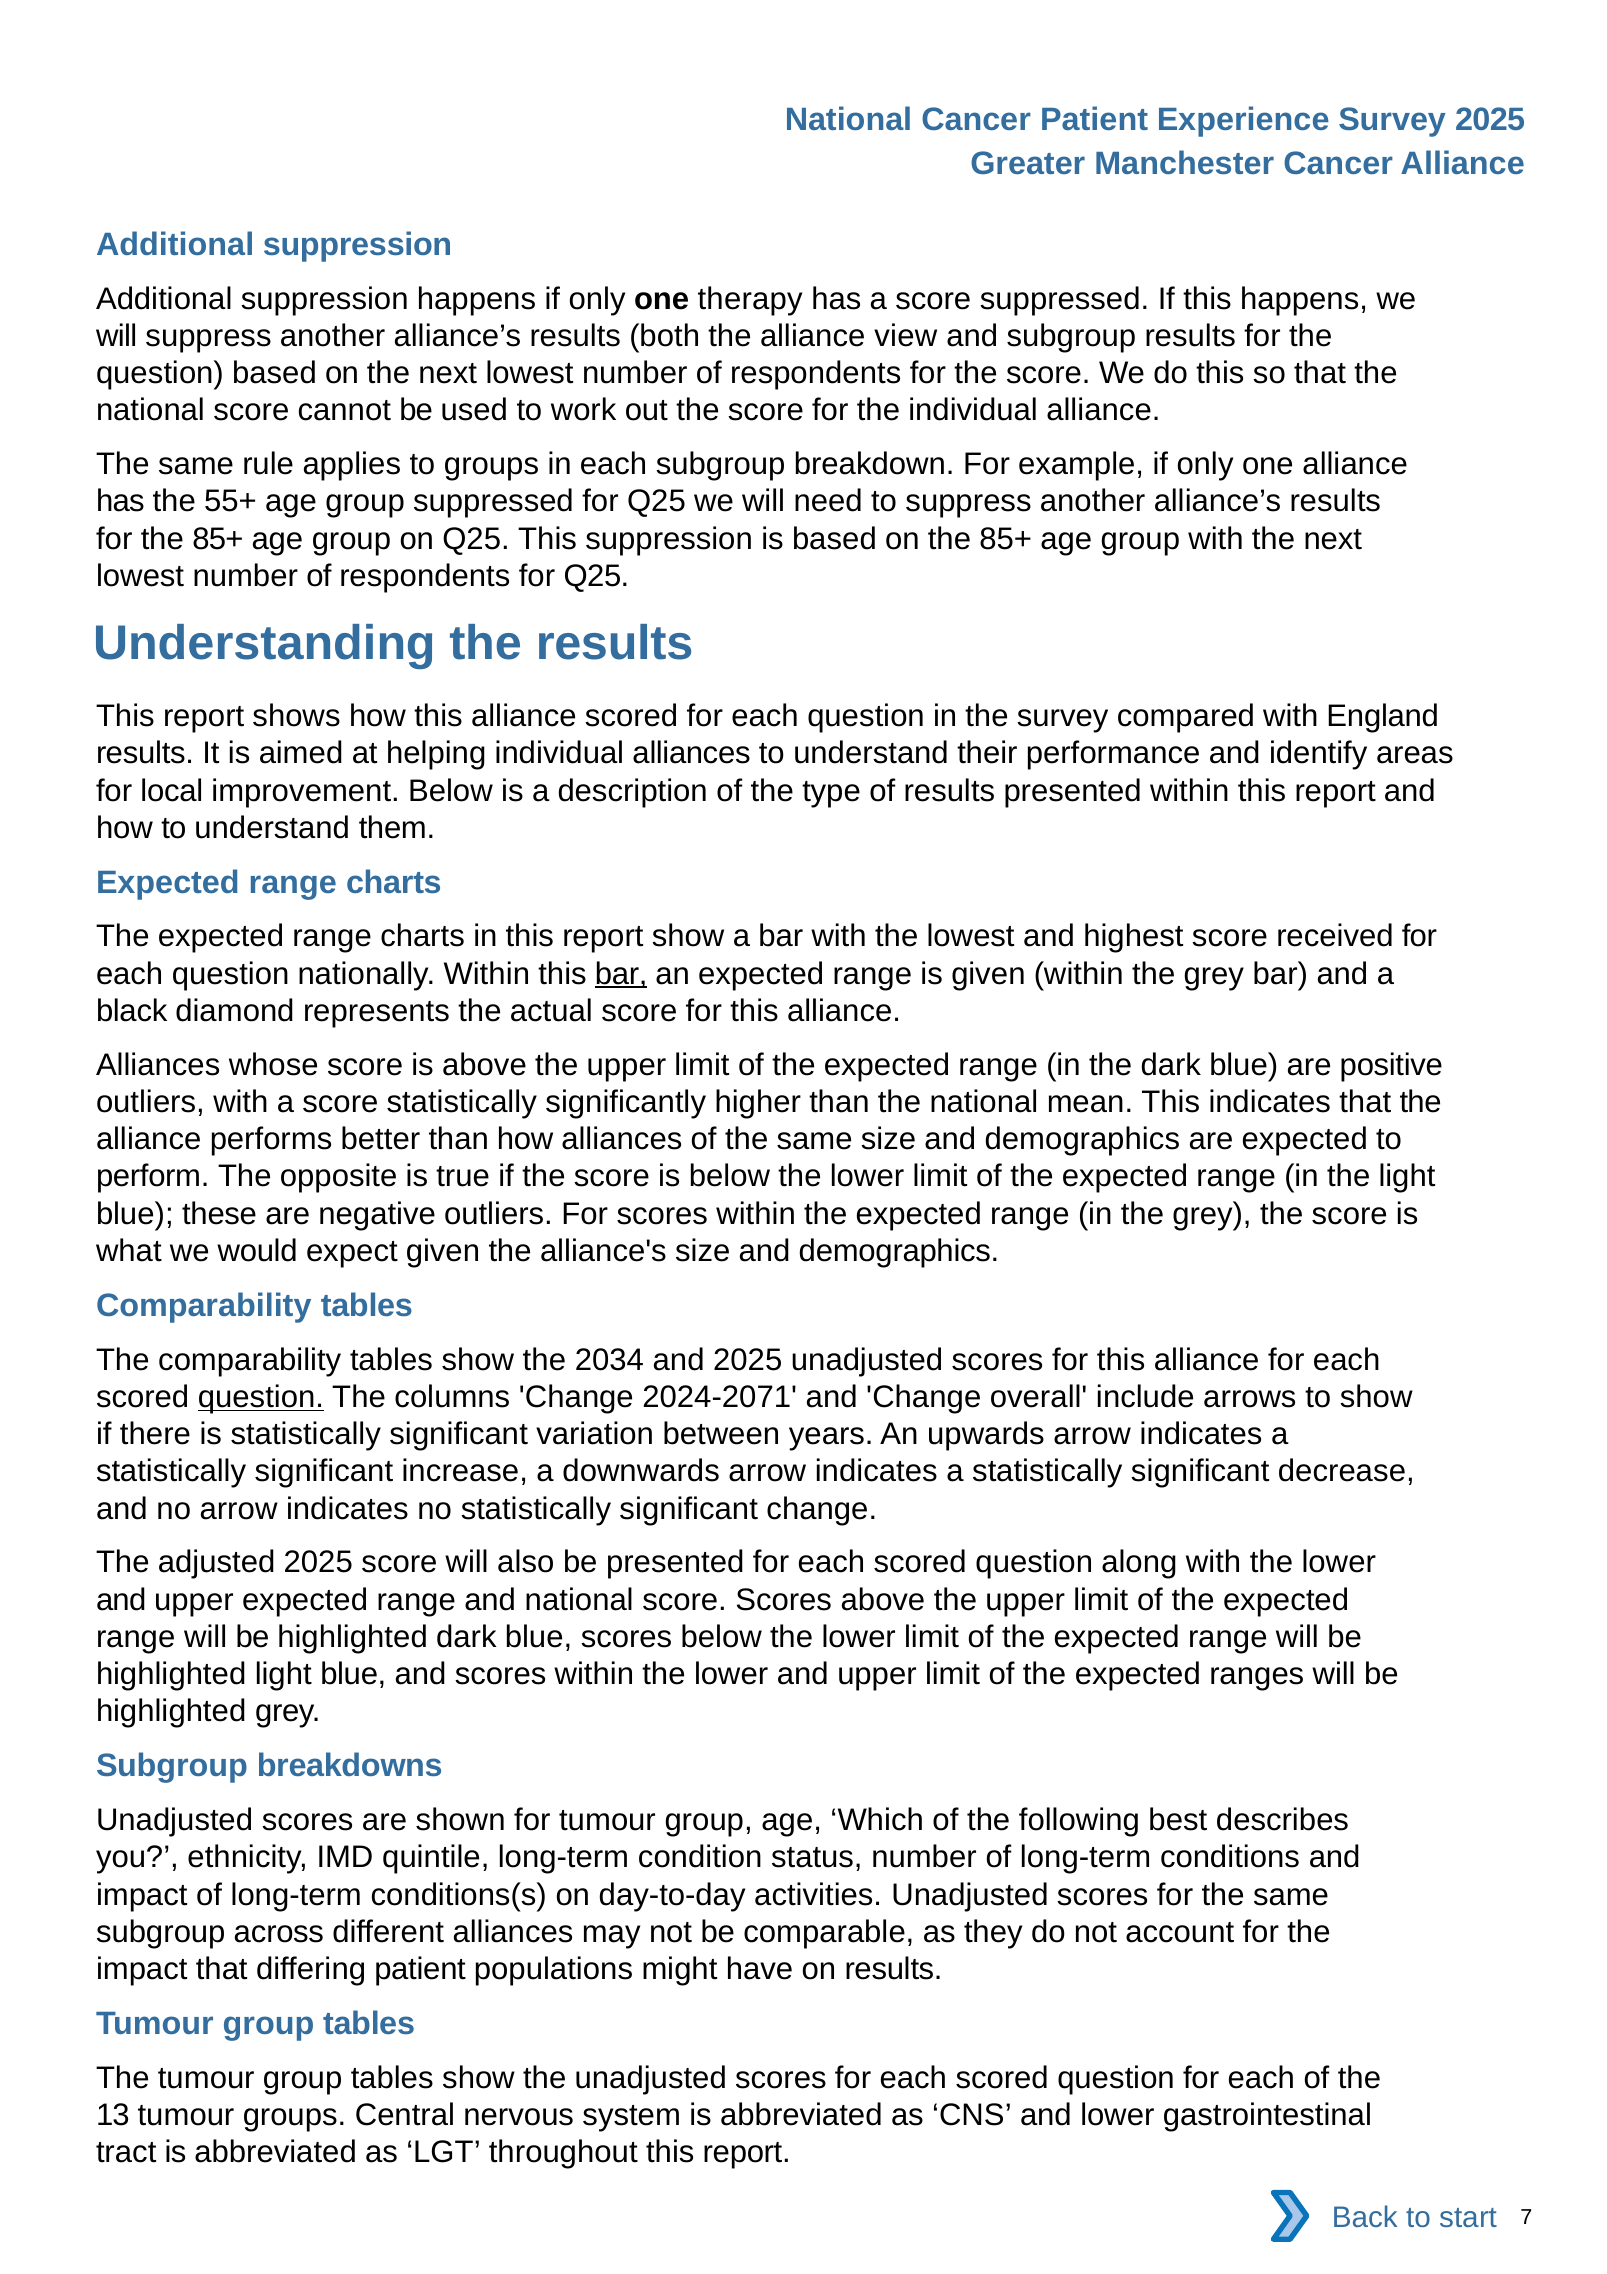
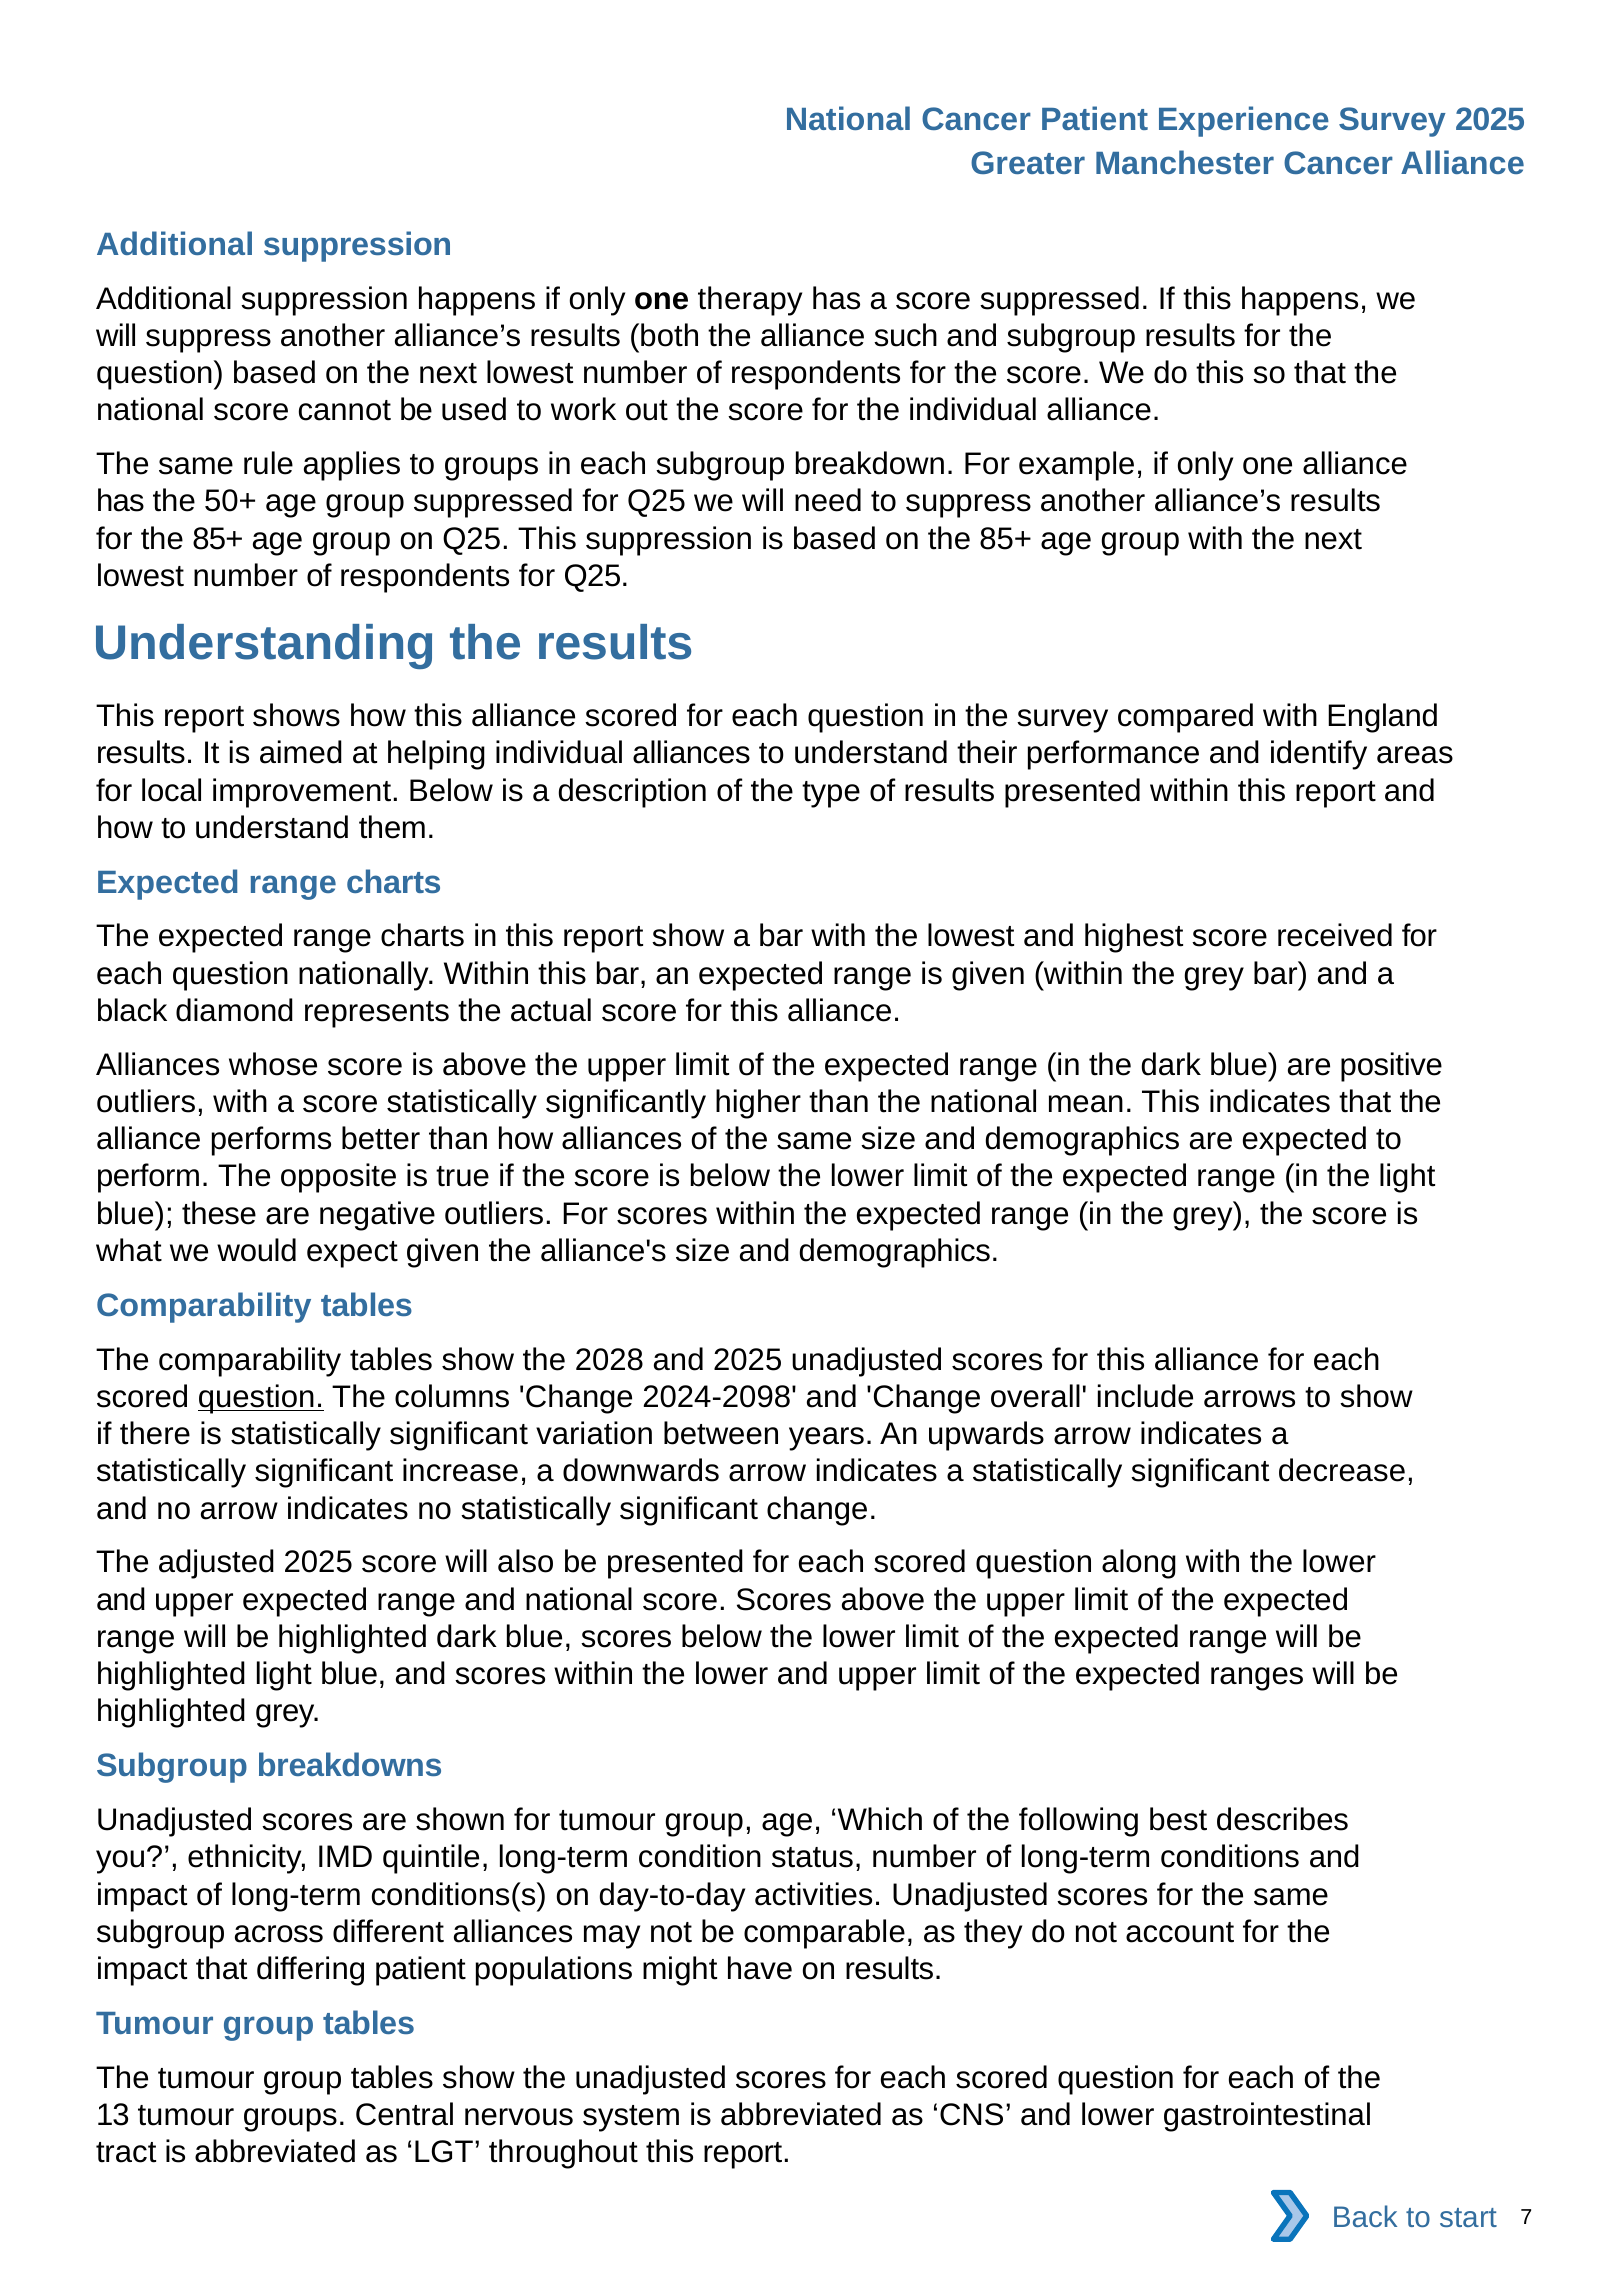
view: view -> such
55+: 55+ -> 50+
bar at (621, 974) underline: present -> none
2034: 2034 -> 2028
2024-2071: 2024-2071 -> 2024-2098
